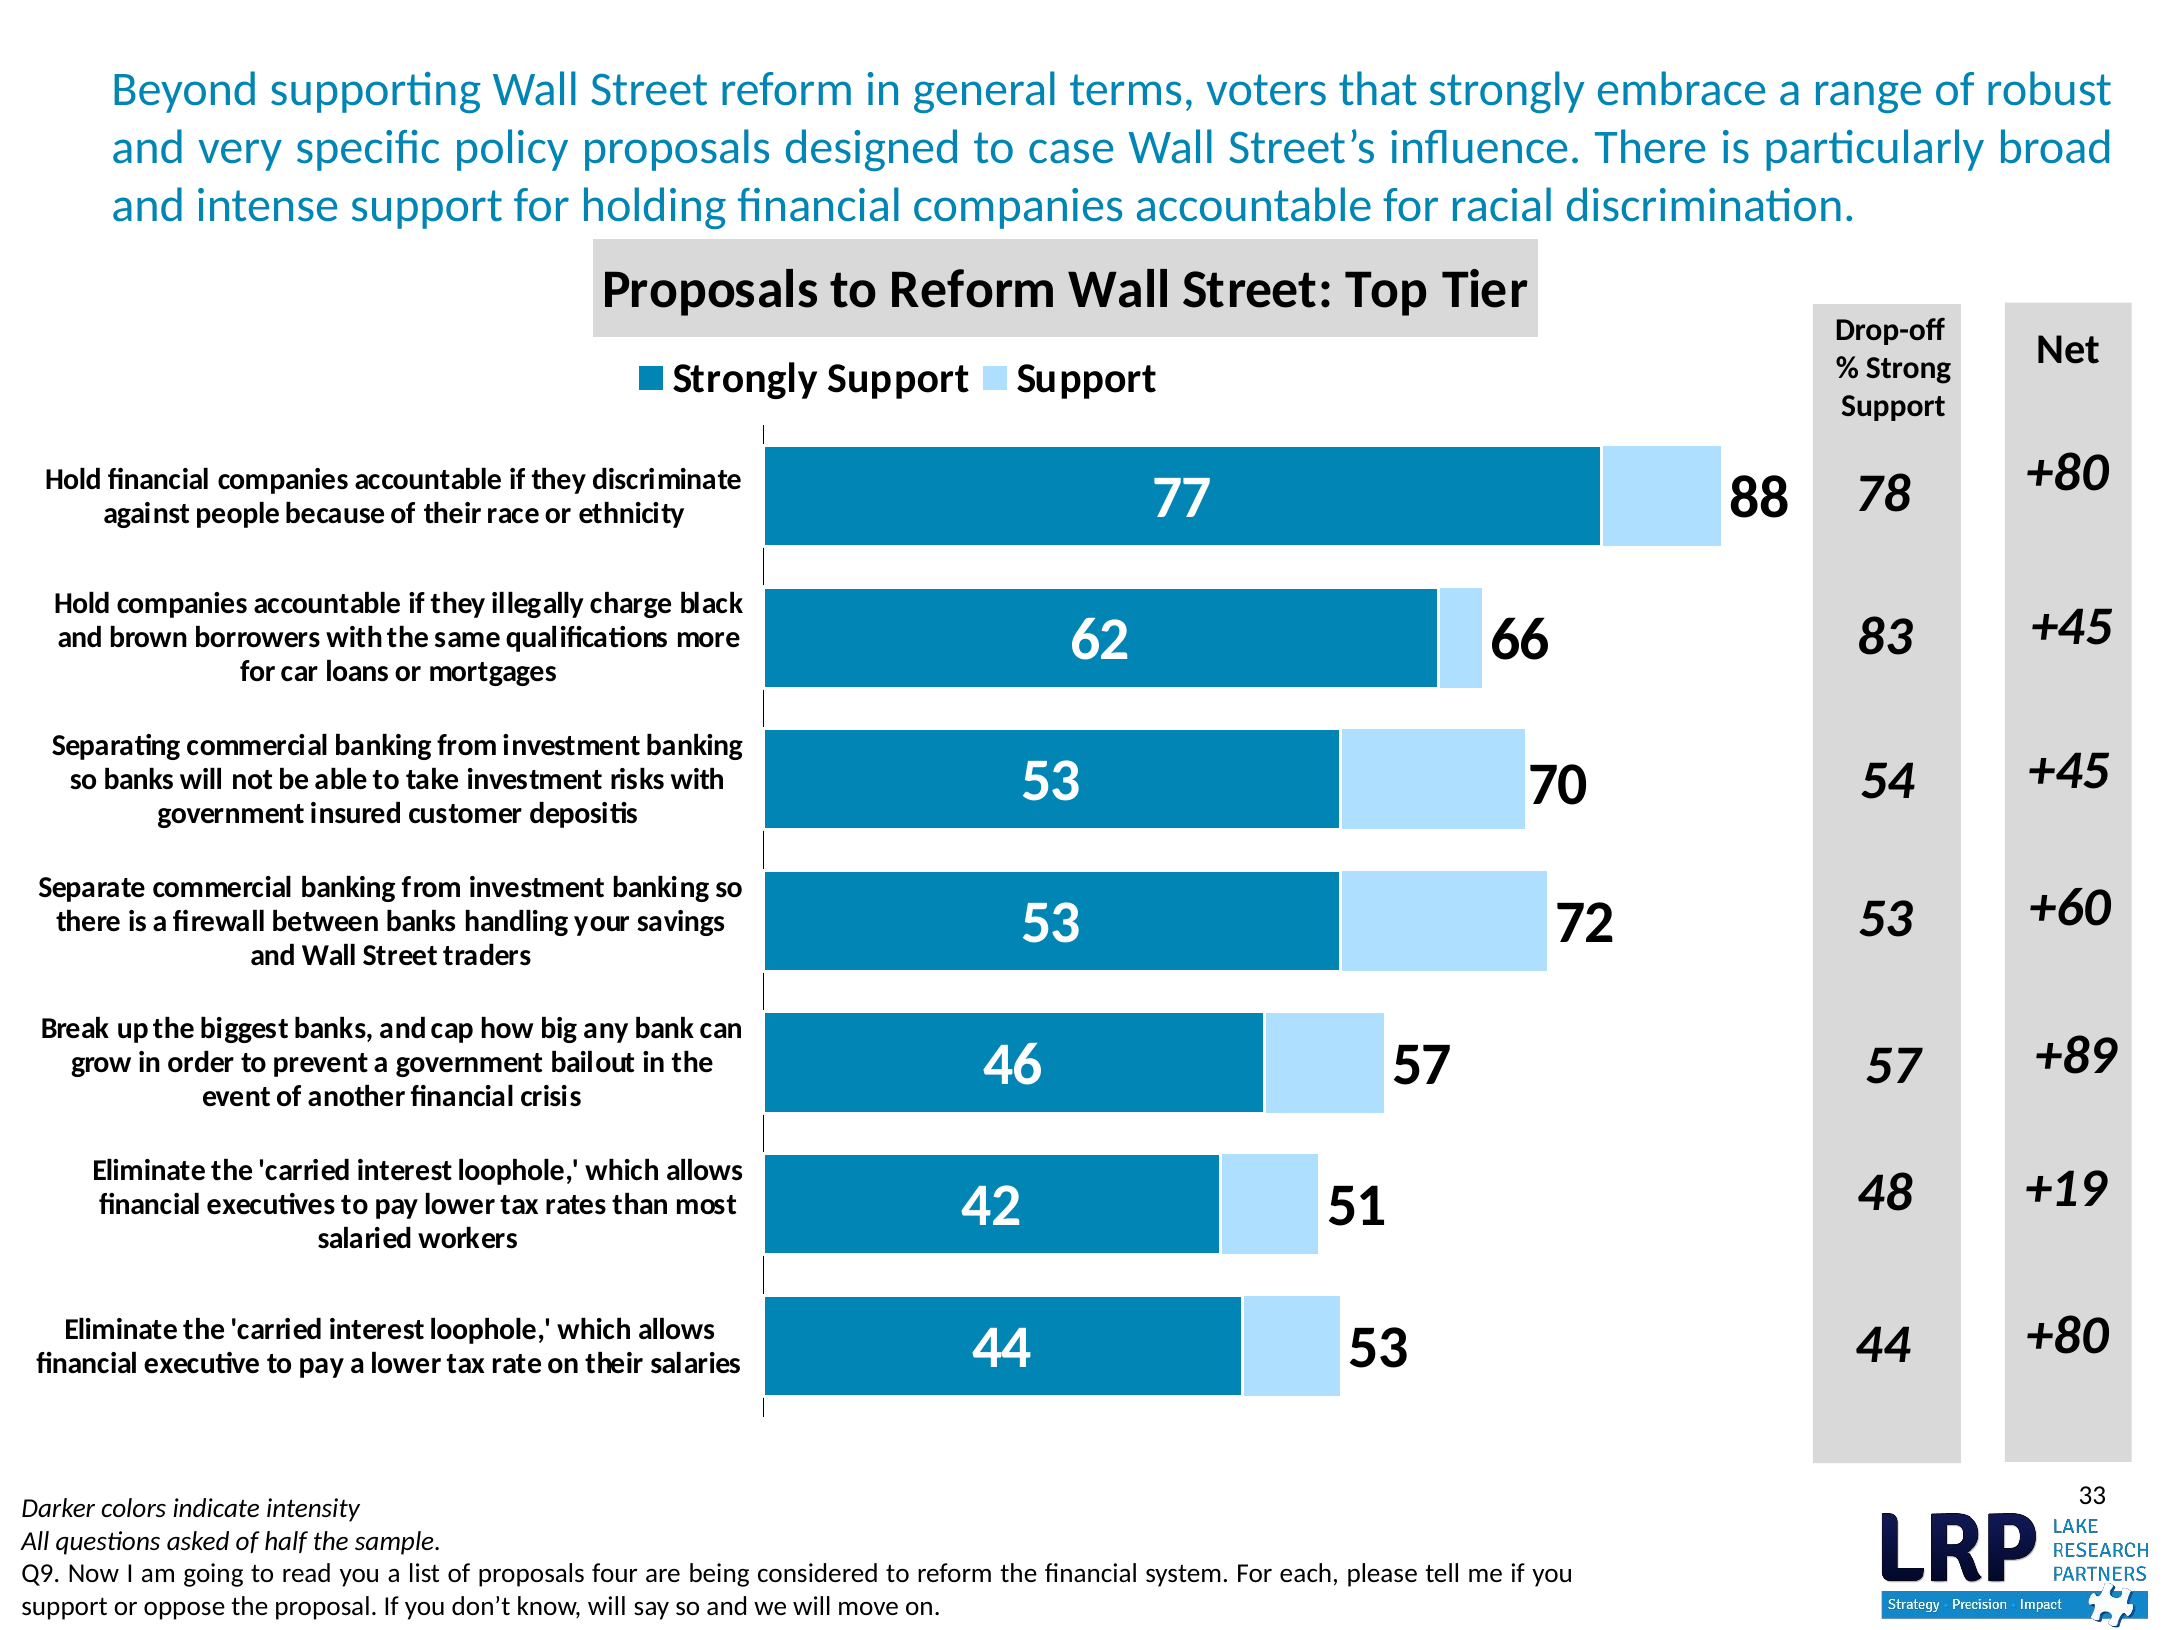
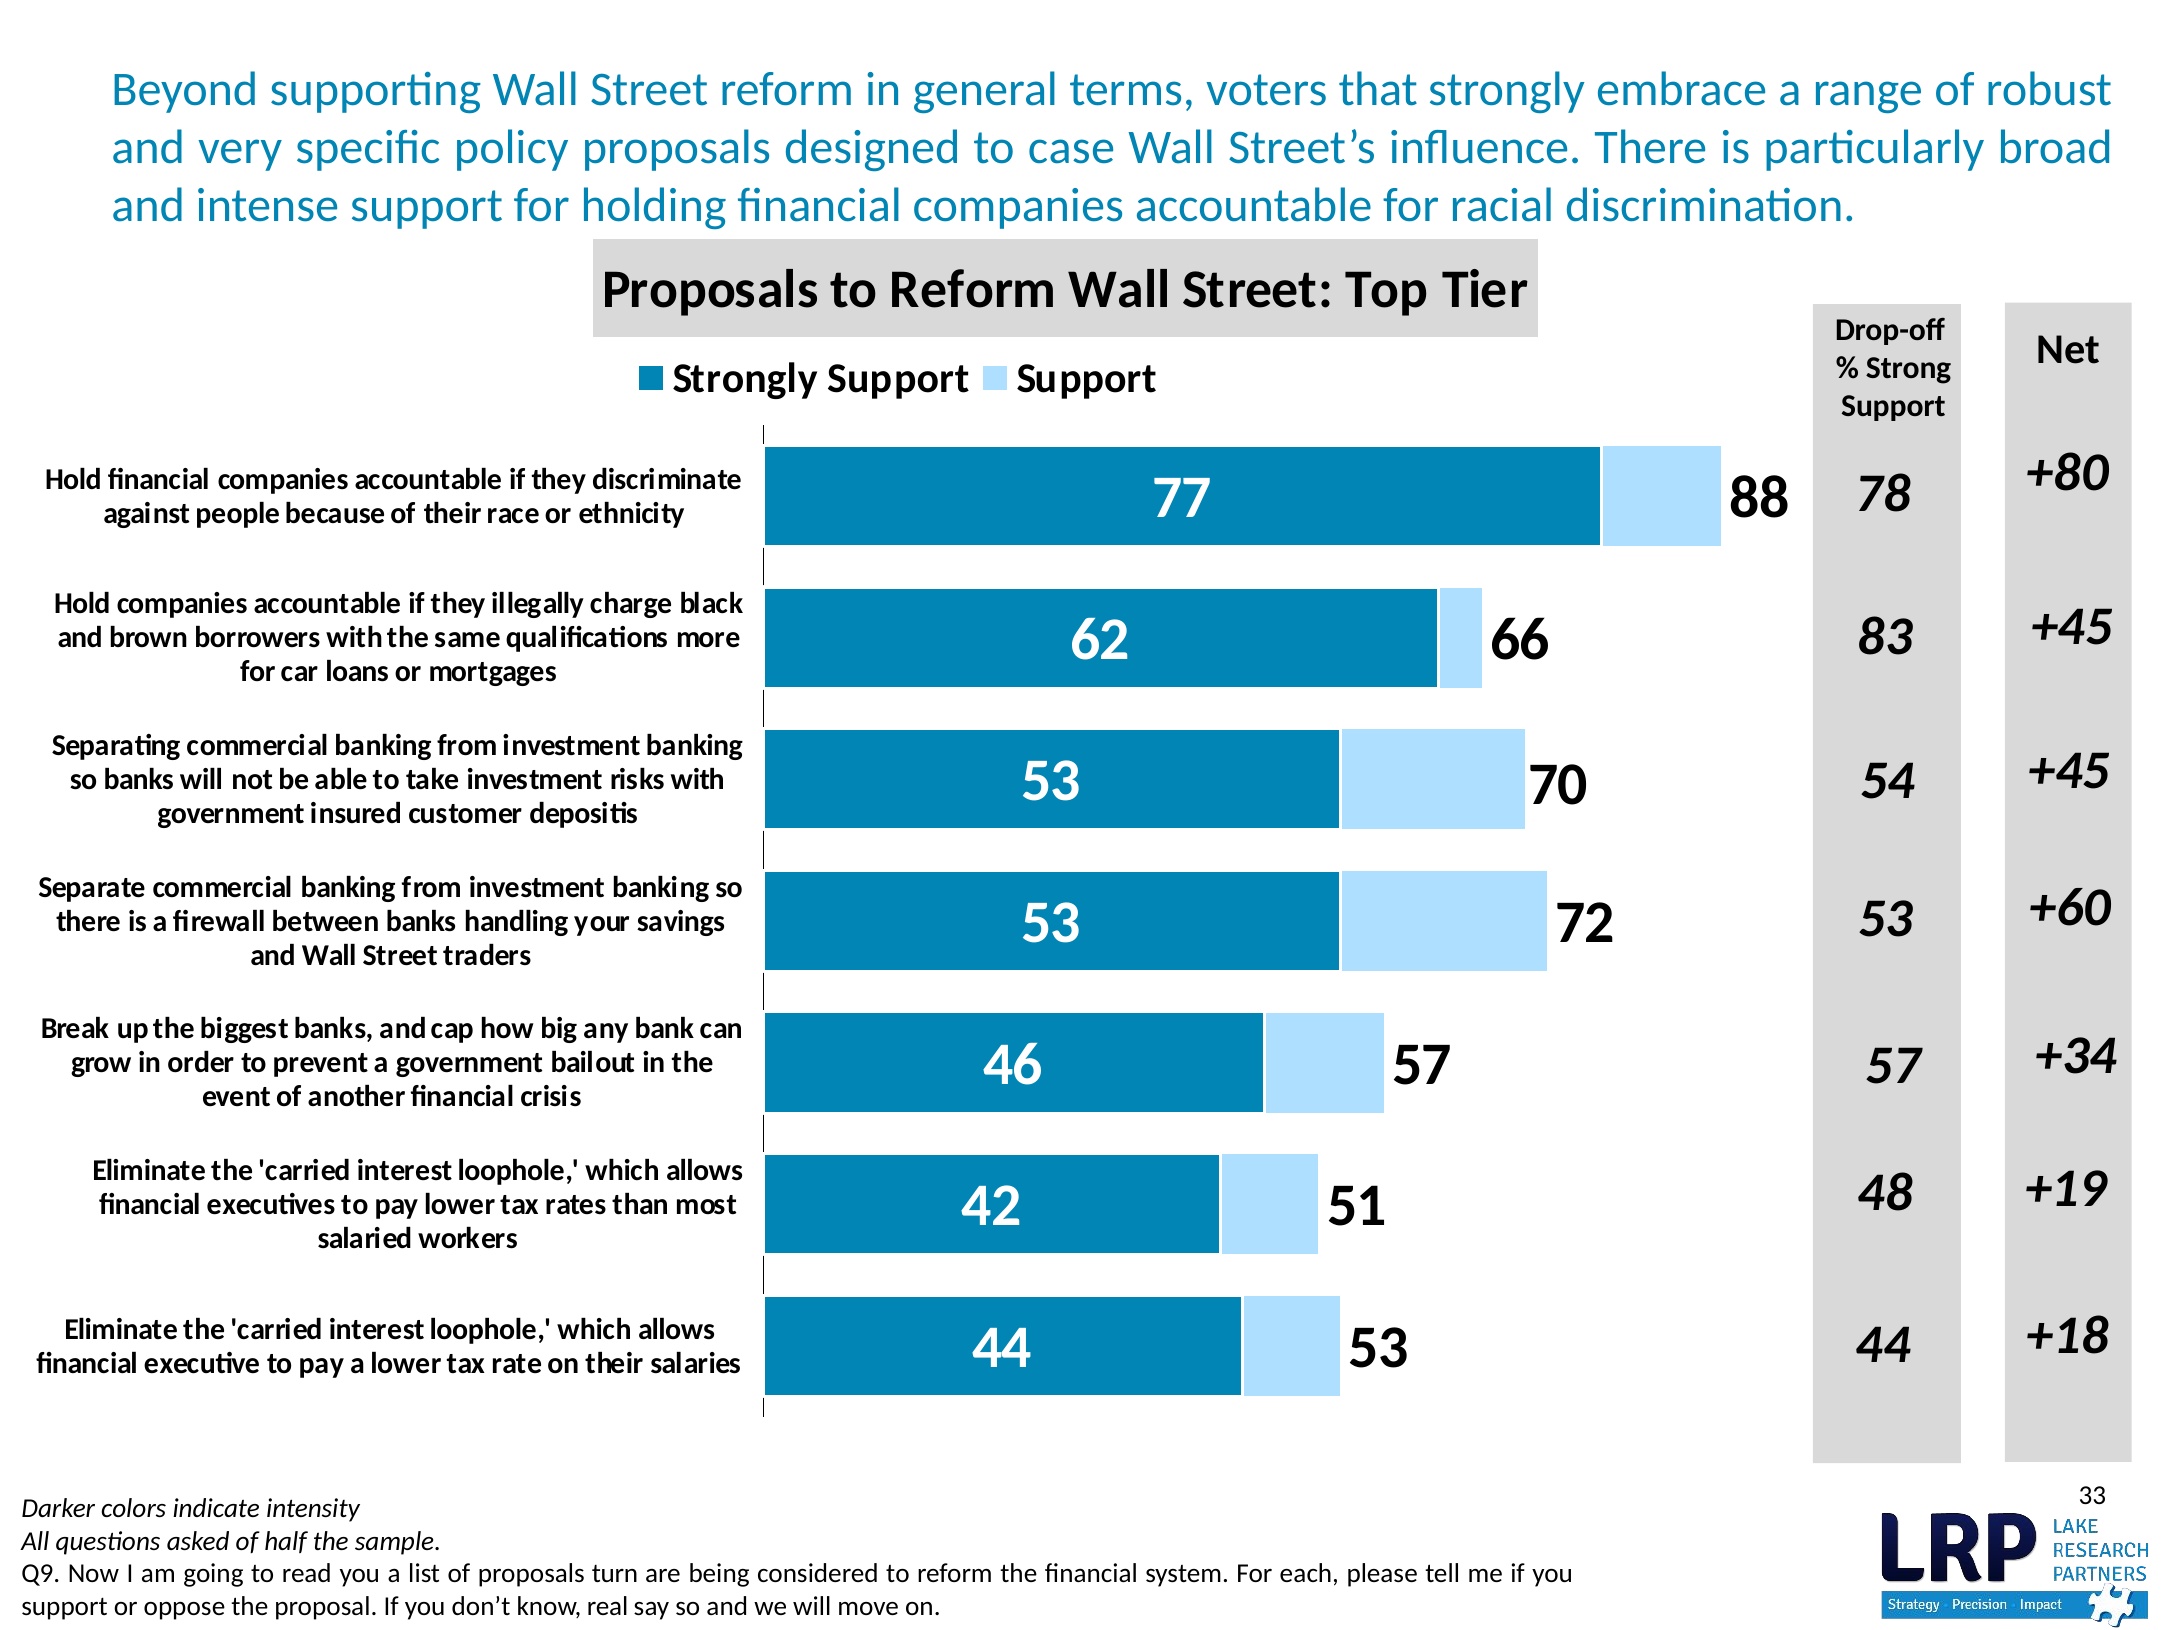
+89: +89 -> +34
+80 at (2068, 1336): +80 -> +18
four: four -> turn
know will: will -> real
